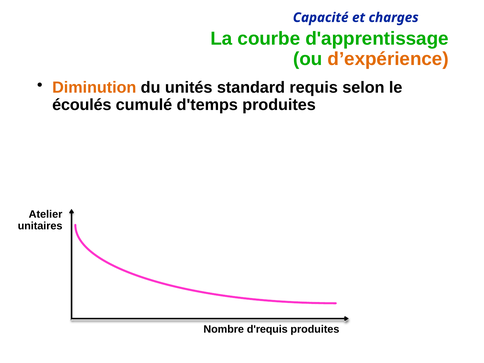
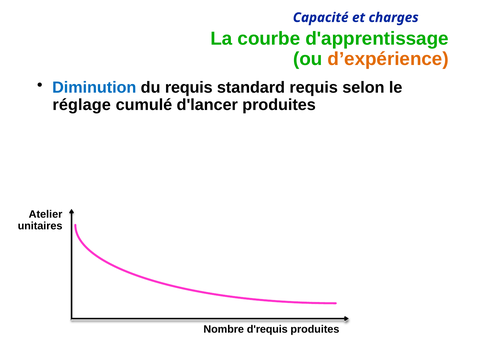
Diminution colour: orange -> blue
du unités: unités -> requis
écoulés: écoulés -> réglage
d'temps: d'temps -> d'lancer
